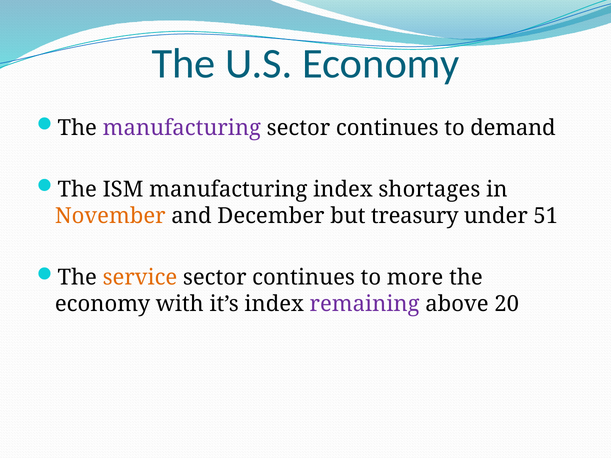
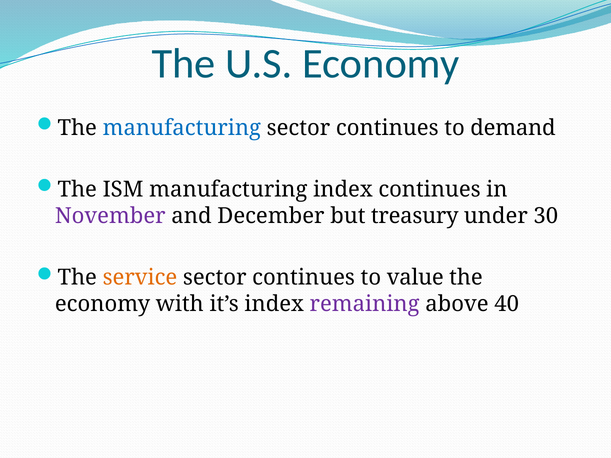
manufacturing at (182, 128) colour: purple -> blue
index shortages: shortages -> continues
November colour: orange -> purple
51: 51 -> 30
more: more -> value
20: 20 -> 40
